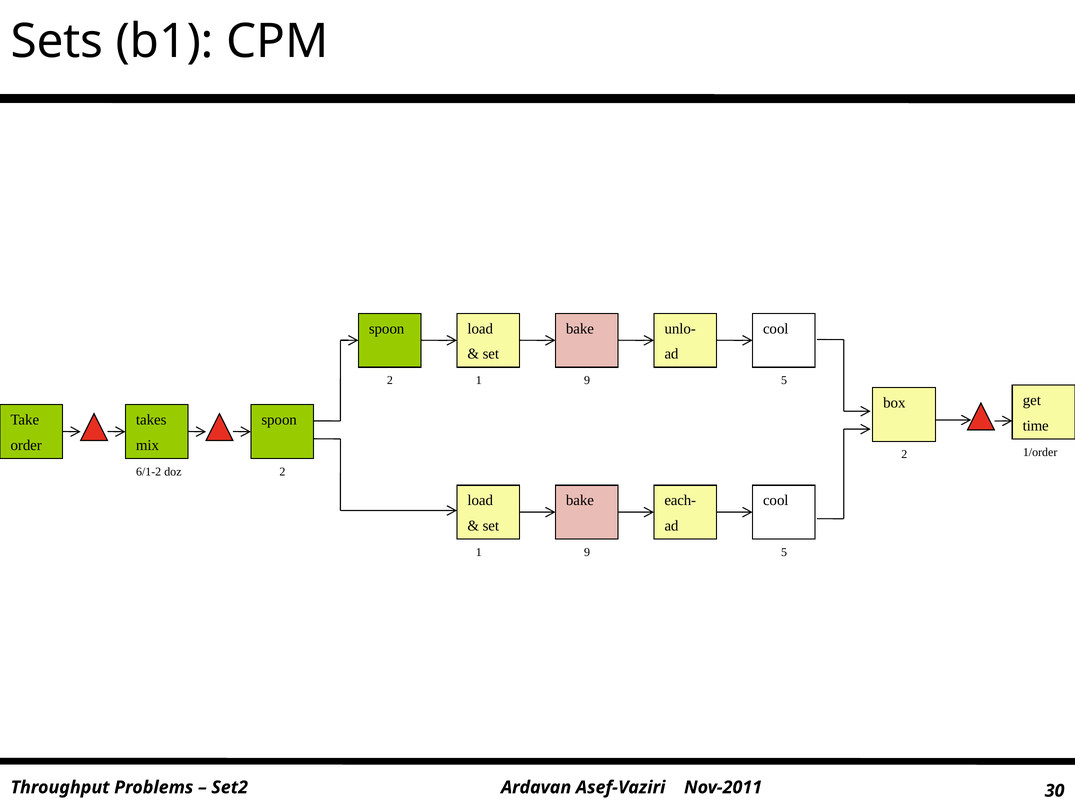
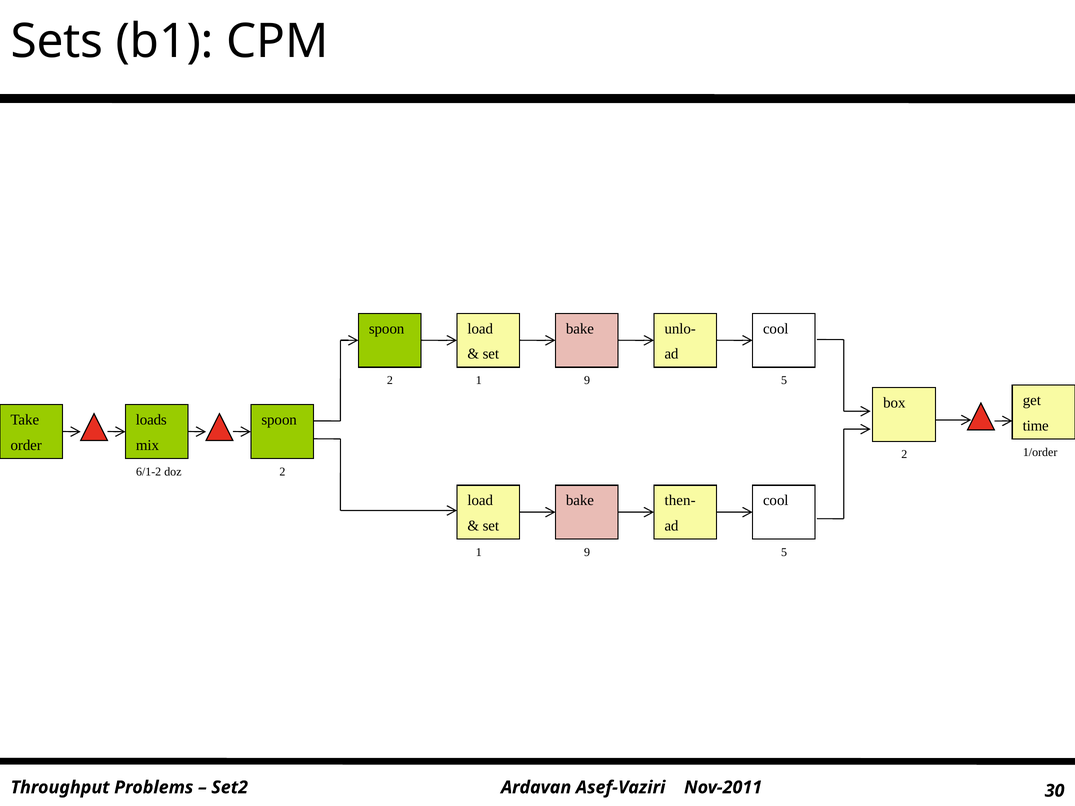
takes: takes -> loads
each-: each- -> then-
